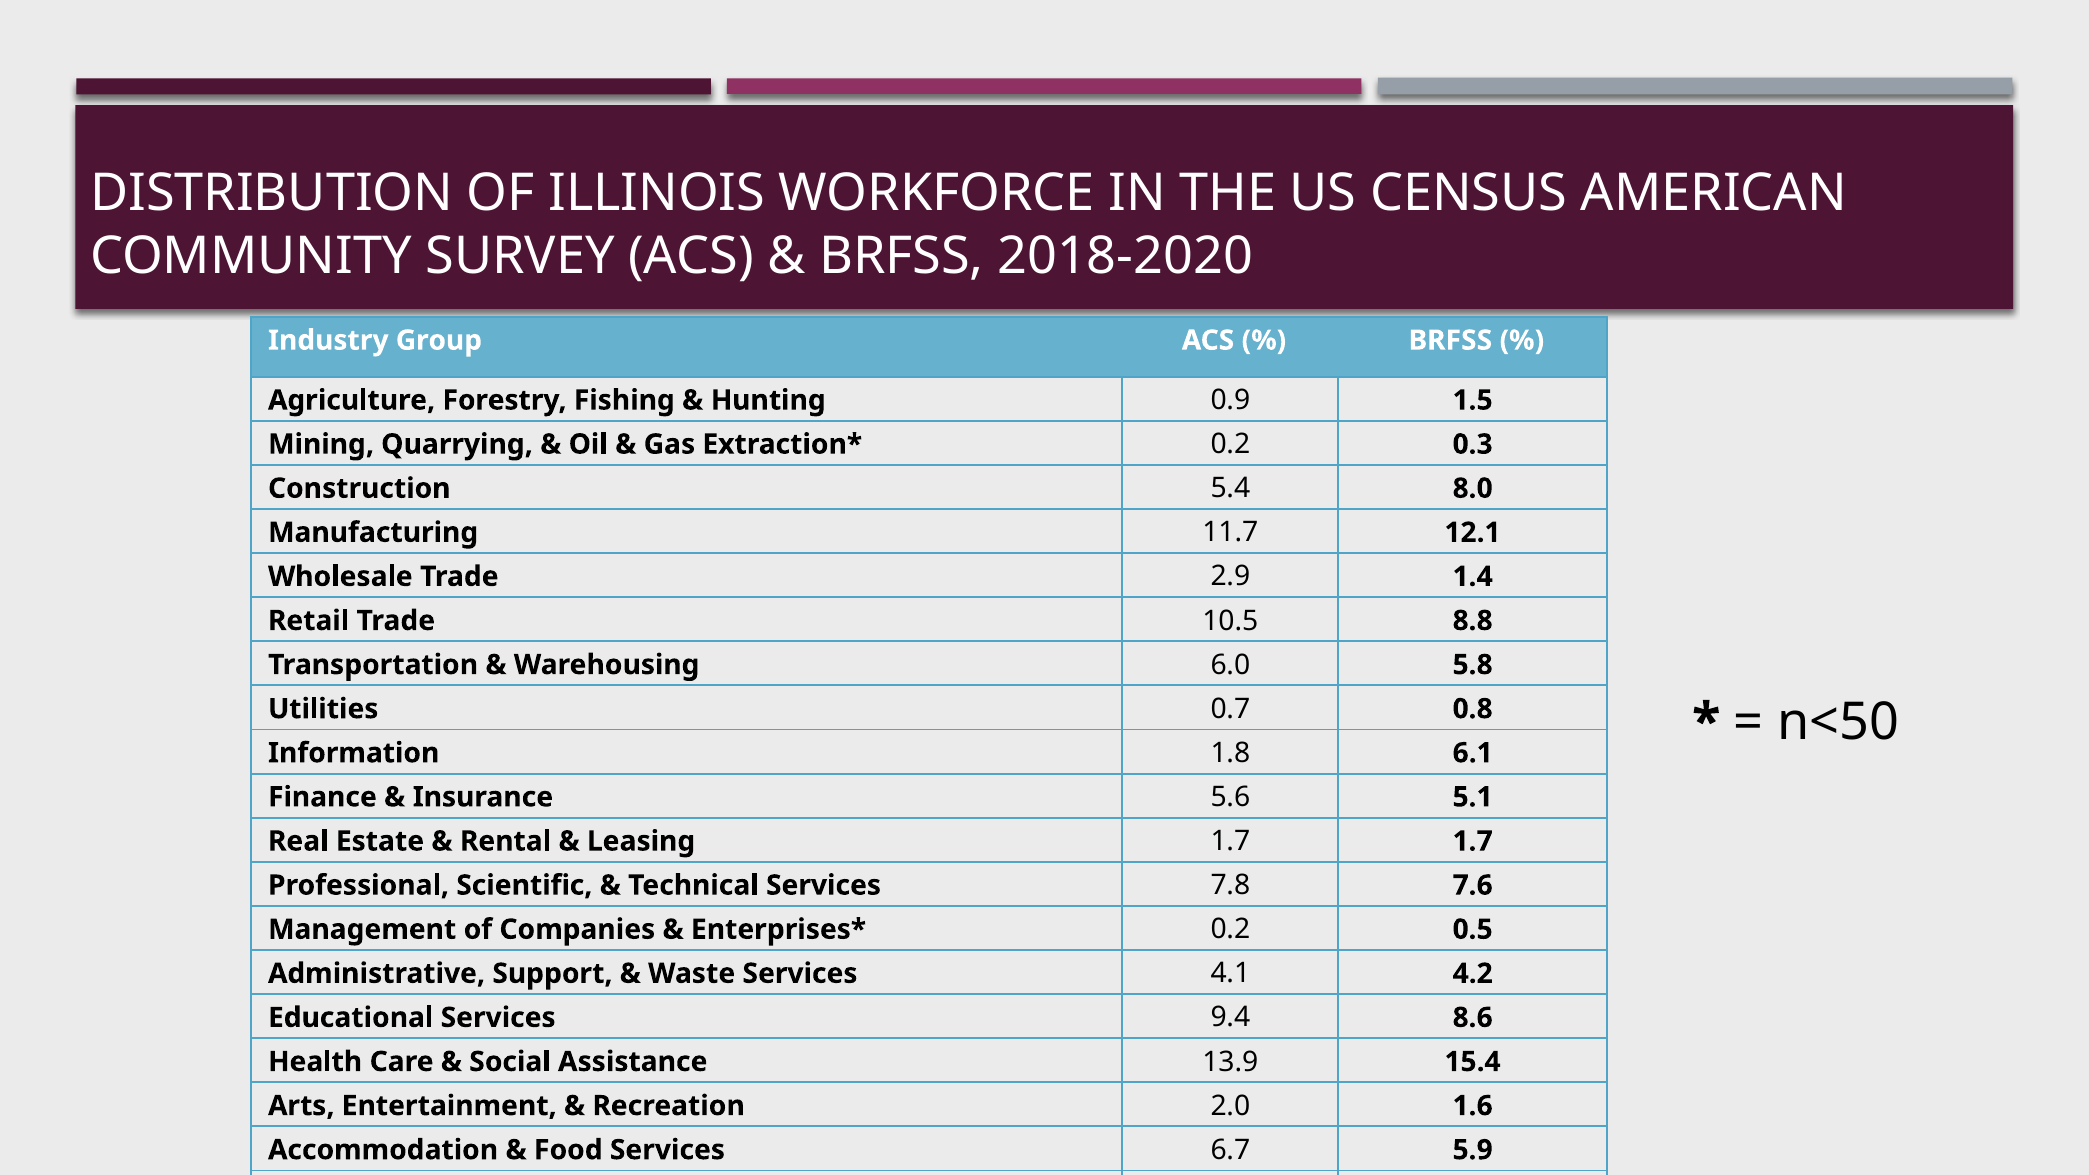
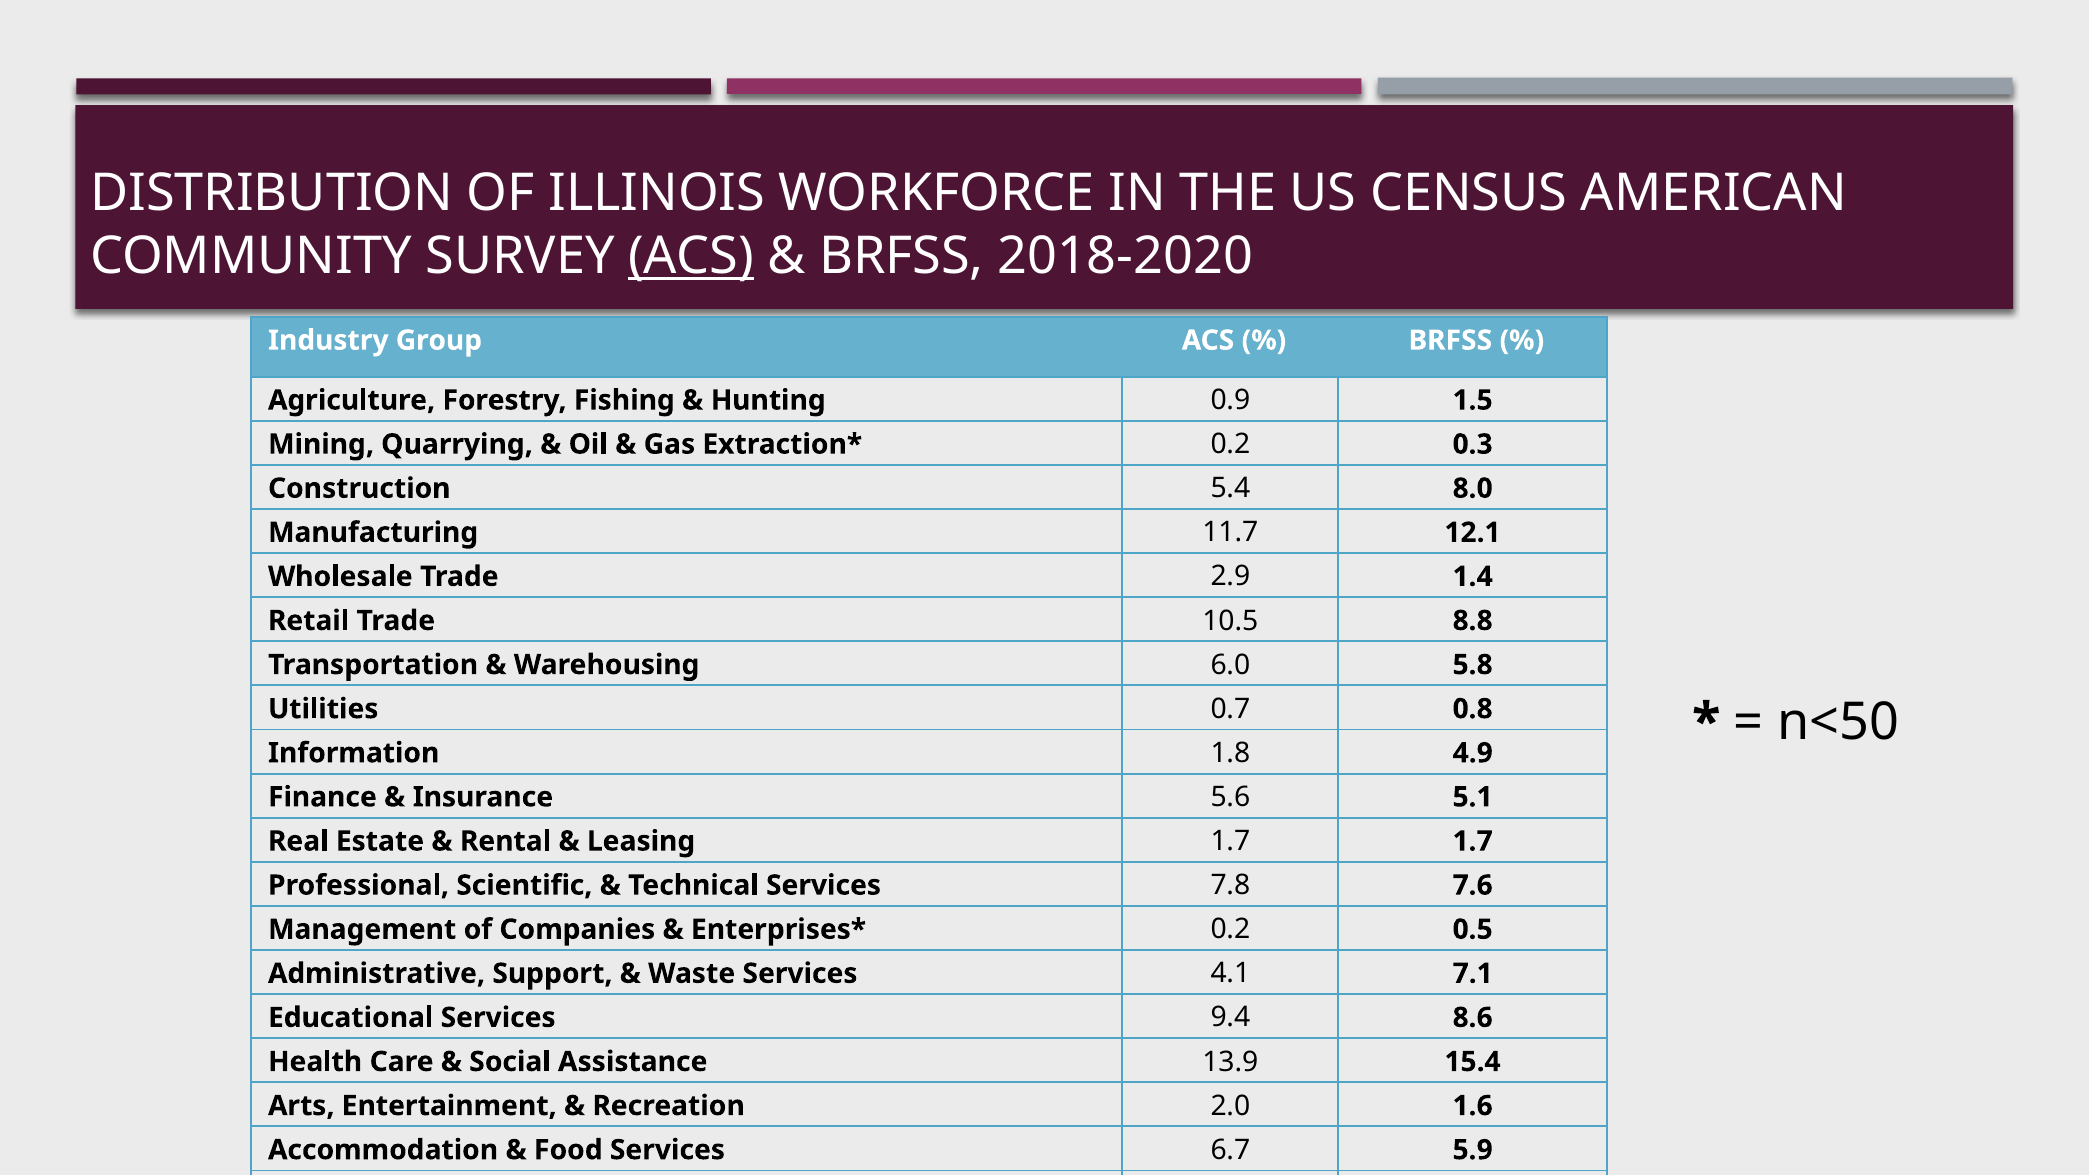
ACS at (691, 256) underline: none -> present
1.8 6.1: 6.1 -> 4.9
4.2: 4.2 -> 7.1
